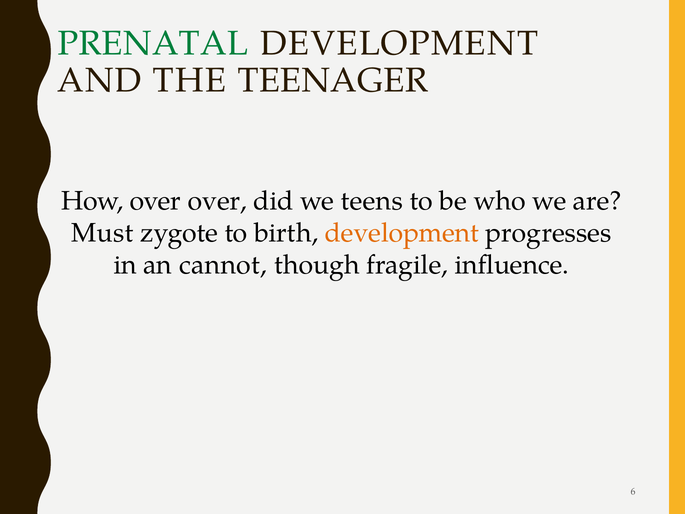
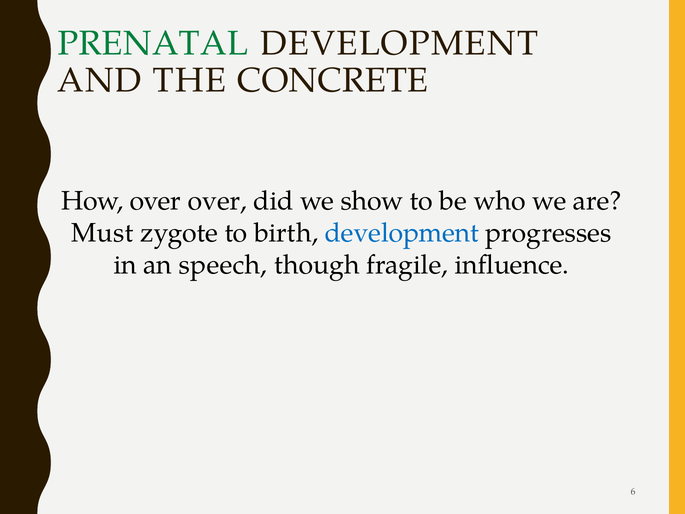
TEENAGER: TEENAGER -> CONCRETE
teens: teens -> show
development at (402, 233) colour: orange -> blue
cannot: cannot -> speech
